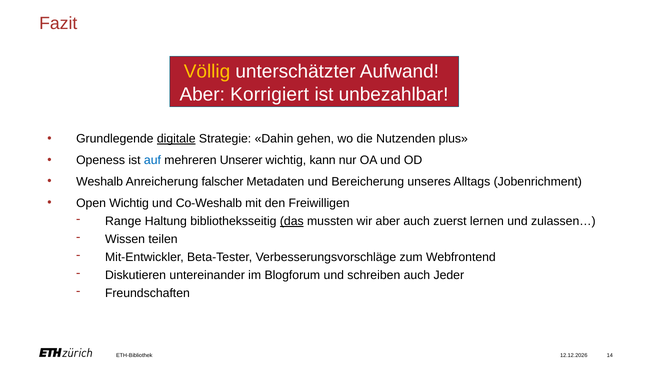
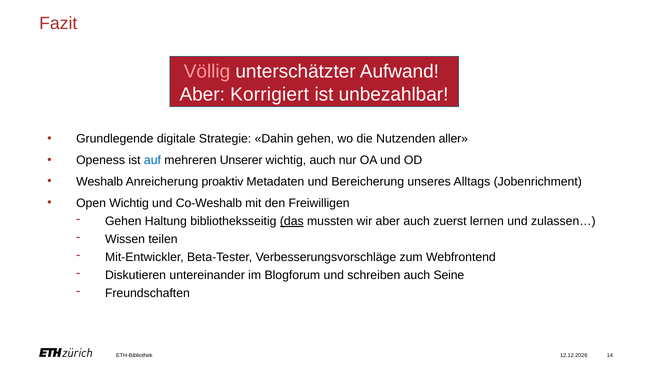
Völlig colour: yellow -> pink
digitale underline: present -> none
plus: plus -> aller
wichtig kann: kann -> auch
falscher: falscher -> proaktiv
Range at (123, 221): Range -> Gehen
Jeder: Jeder -> Seine
